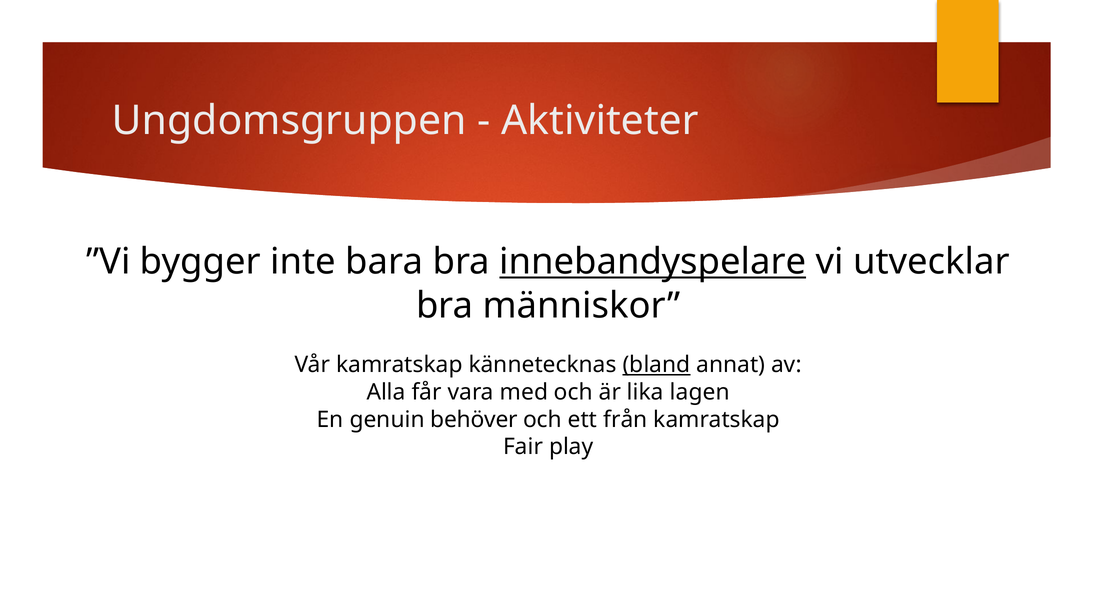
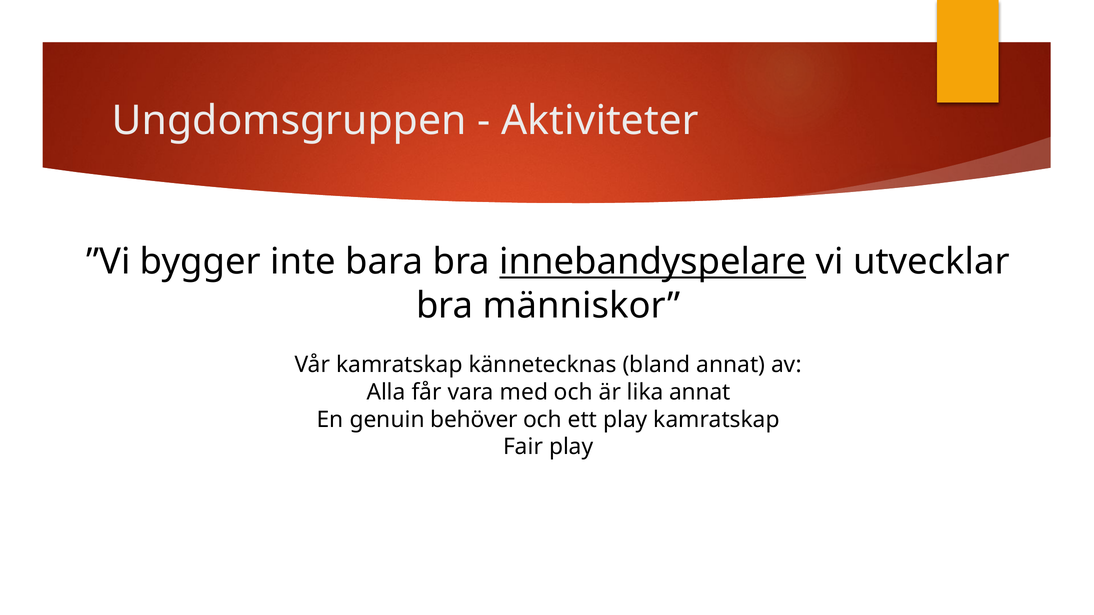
bland underline: present -> none
lika lagen: lagen -> annat
ett från: från -> play
